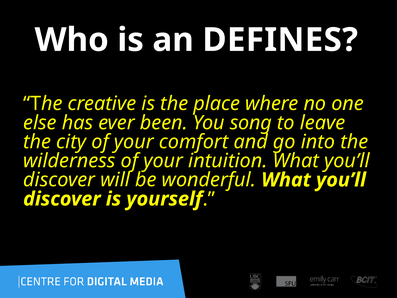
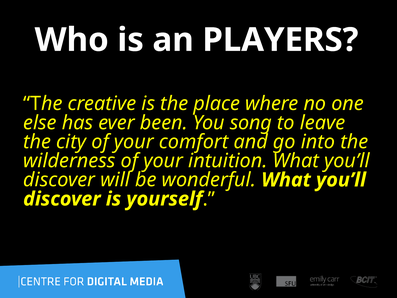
DEFINES: DEFINES -> PLAYERS
